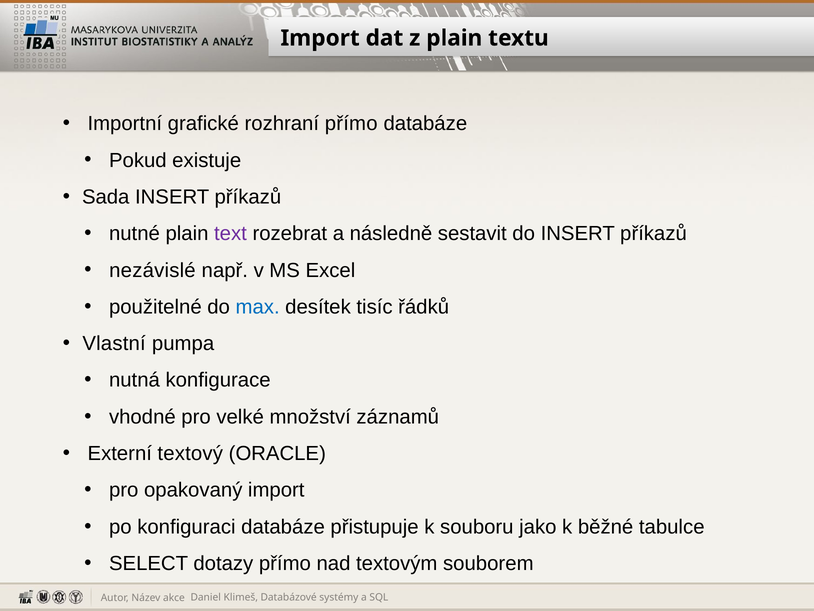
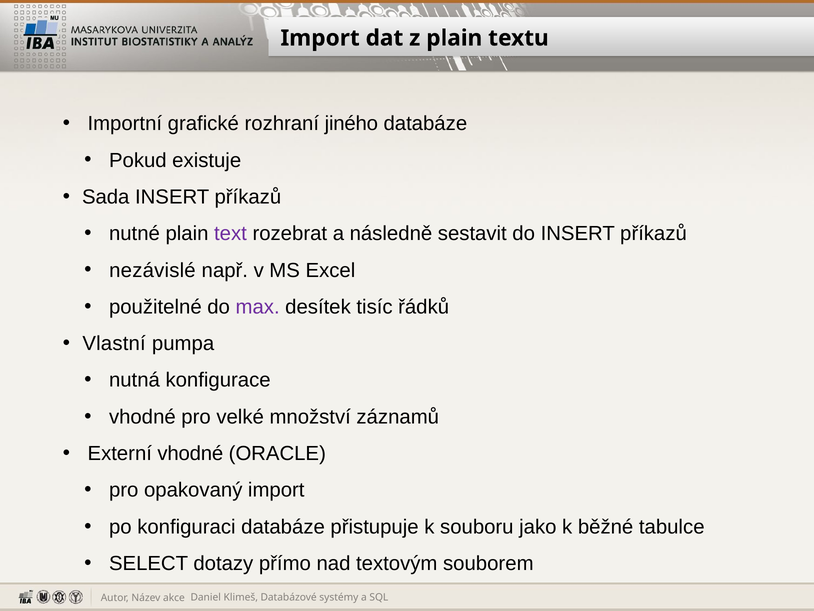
rozhraní přímo: přímo -> jiného
max colour: blue -> purple
Externí textový: textový -> vhodné
